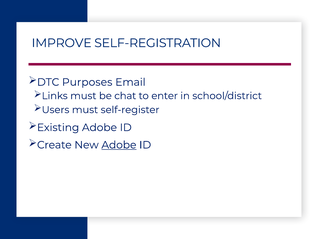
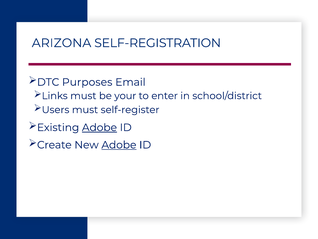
IMPROVE: IMPROVE -> ARIZONA
chat: chat -> your
Adobe at (99, 127) underline: none -> present
